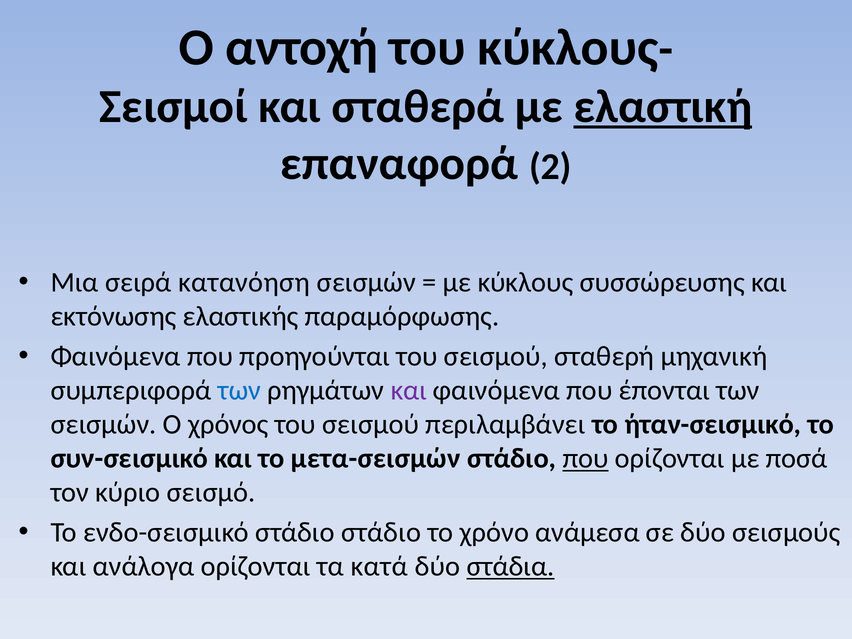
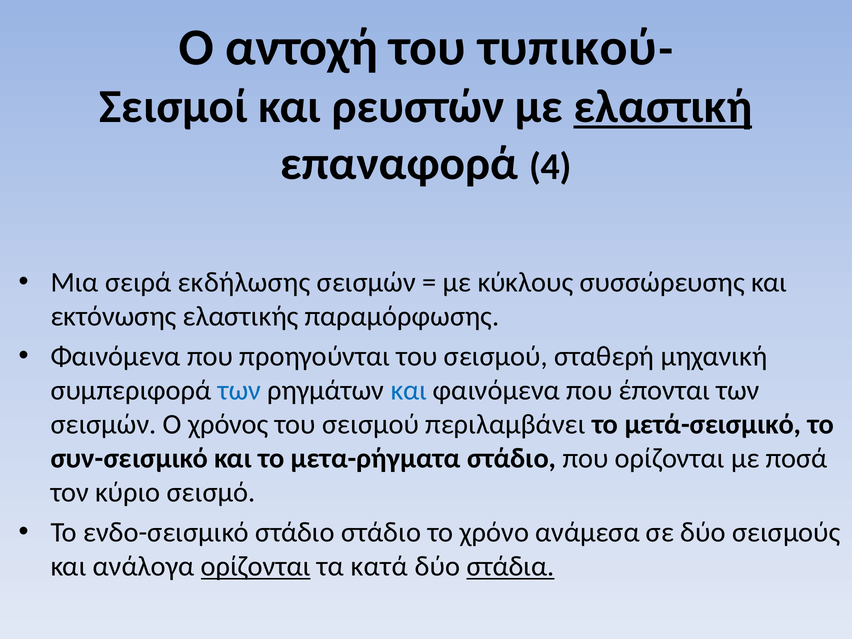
του κύκλους: κύκλους -> τυπικού
σταθερά: σταθερά -> ρευστών
2: 2 -> 4
κατανόηση: κατανόηση -> εκδήλωσης
και at (409, 390) colour: purple -> blue
ήταν-σεισμικό: ήταν-σεισμικό -> μετά-σεισμικό
μετα-σεισμών: μετα-σεισμών -> μετα-ρήγματα
που at (586, 459) underline: present -> none
ορίζονται at (256, 566) underline: none -> present
